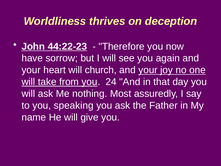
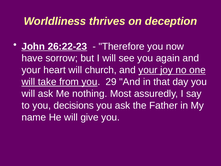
44:22-23: 44:22-23 -> 26:22-23
24: 24 -> 29
speaking: speaking -> decisions
